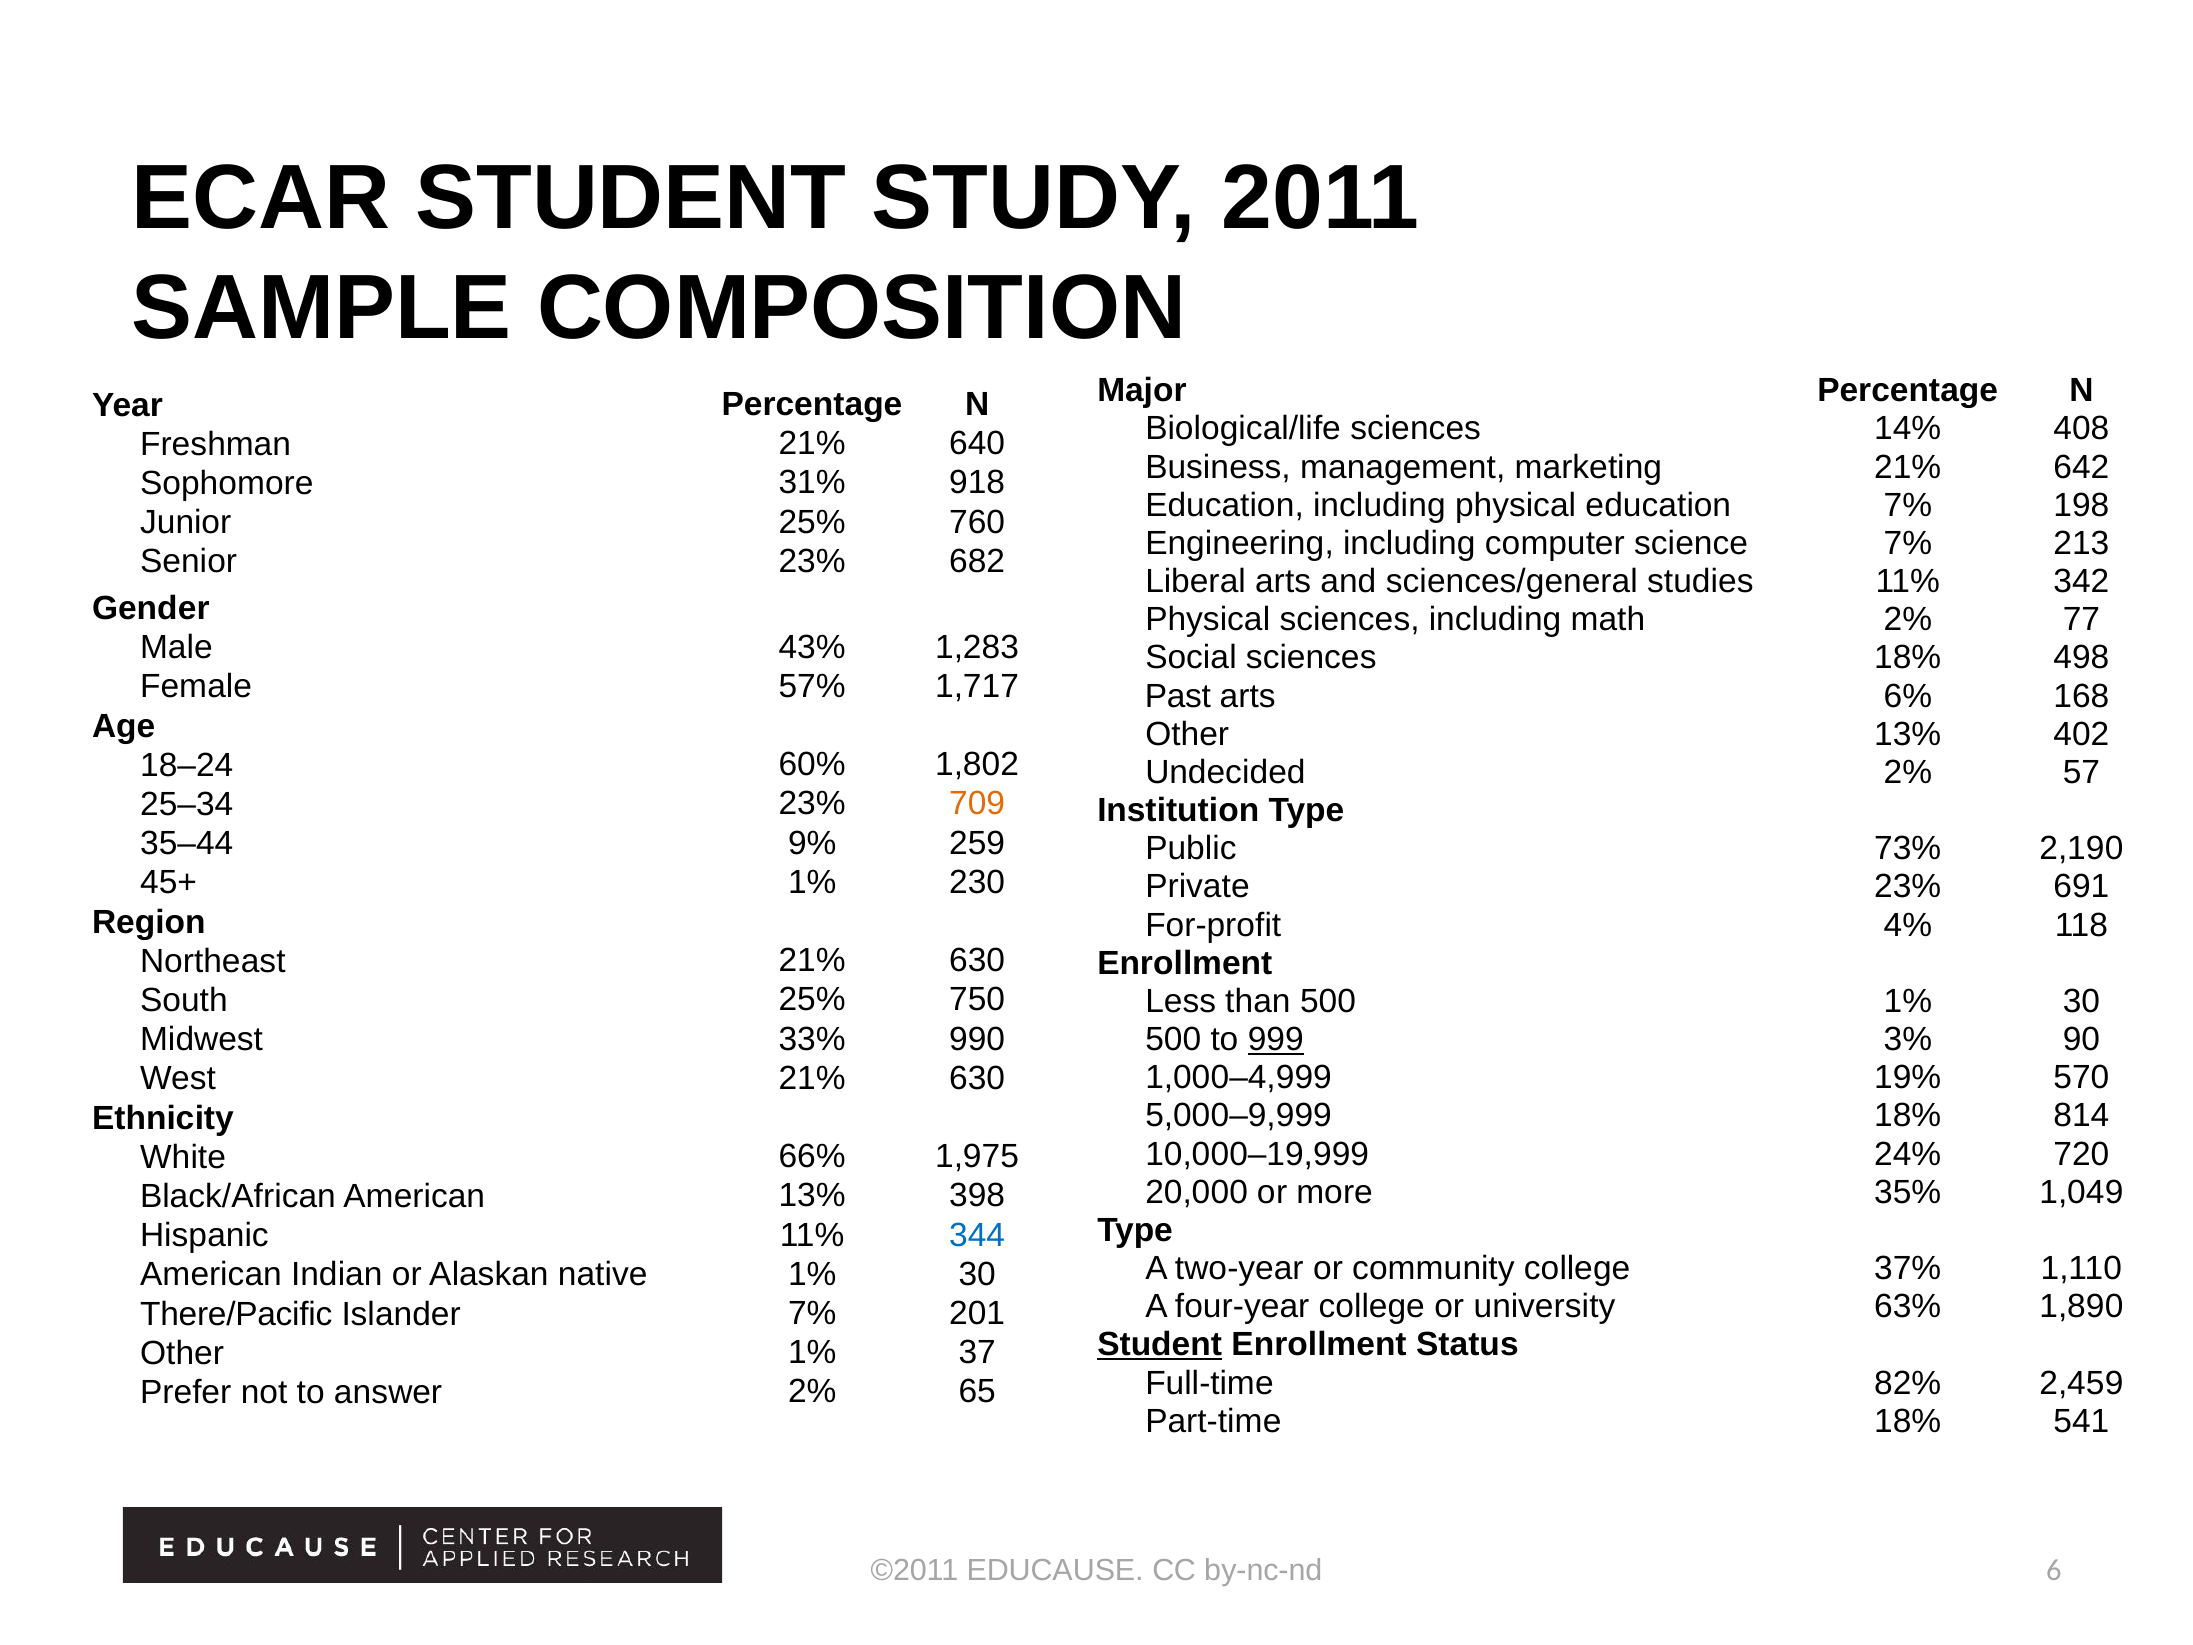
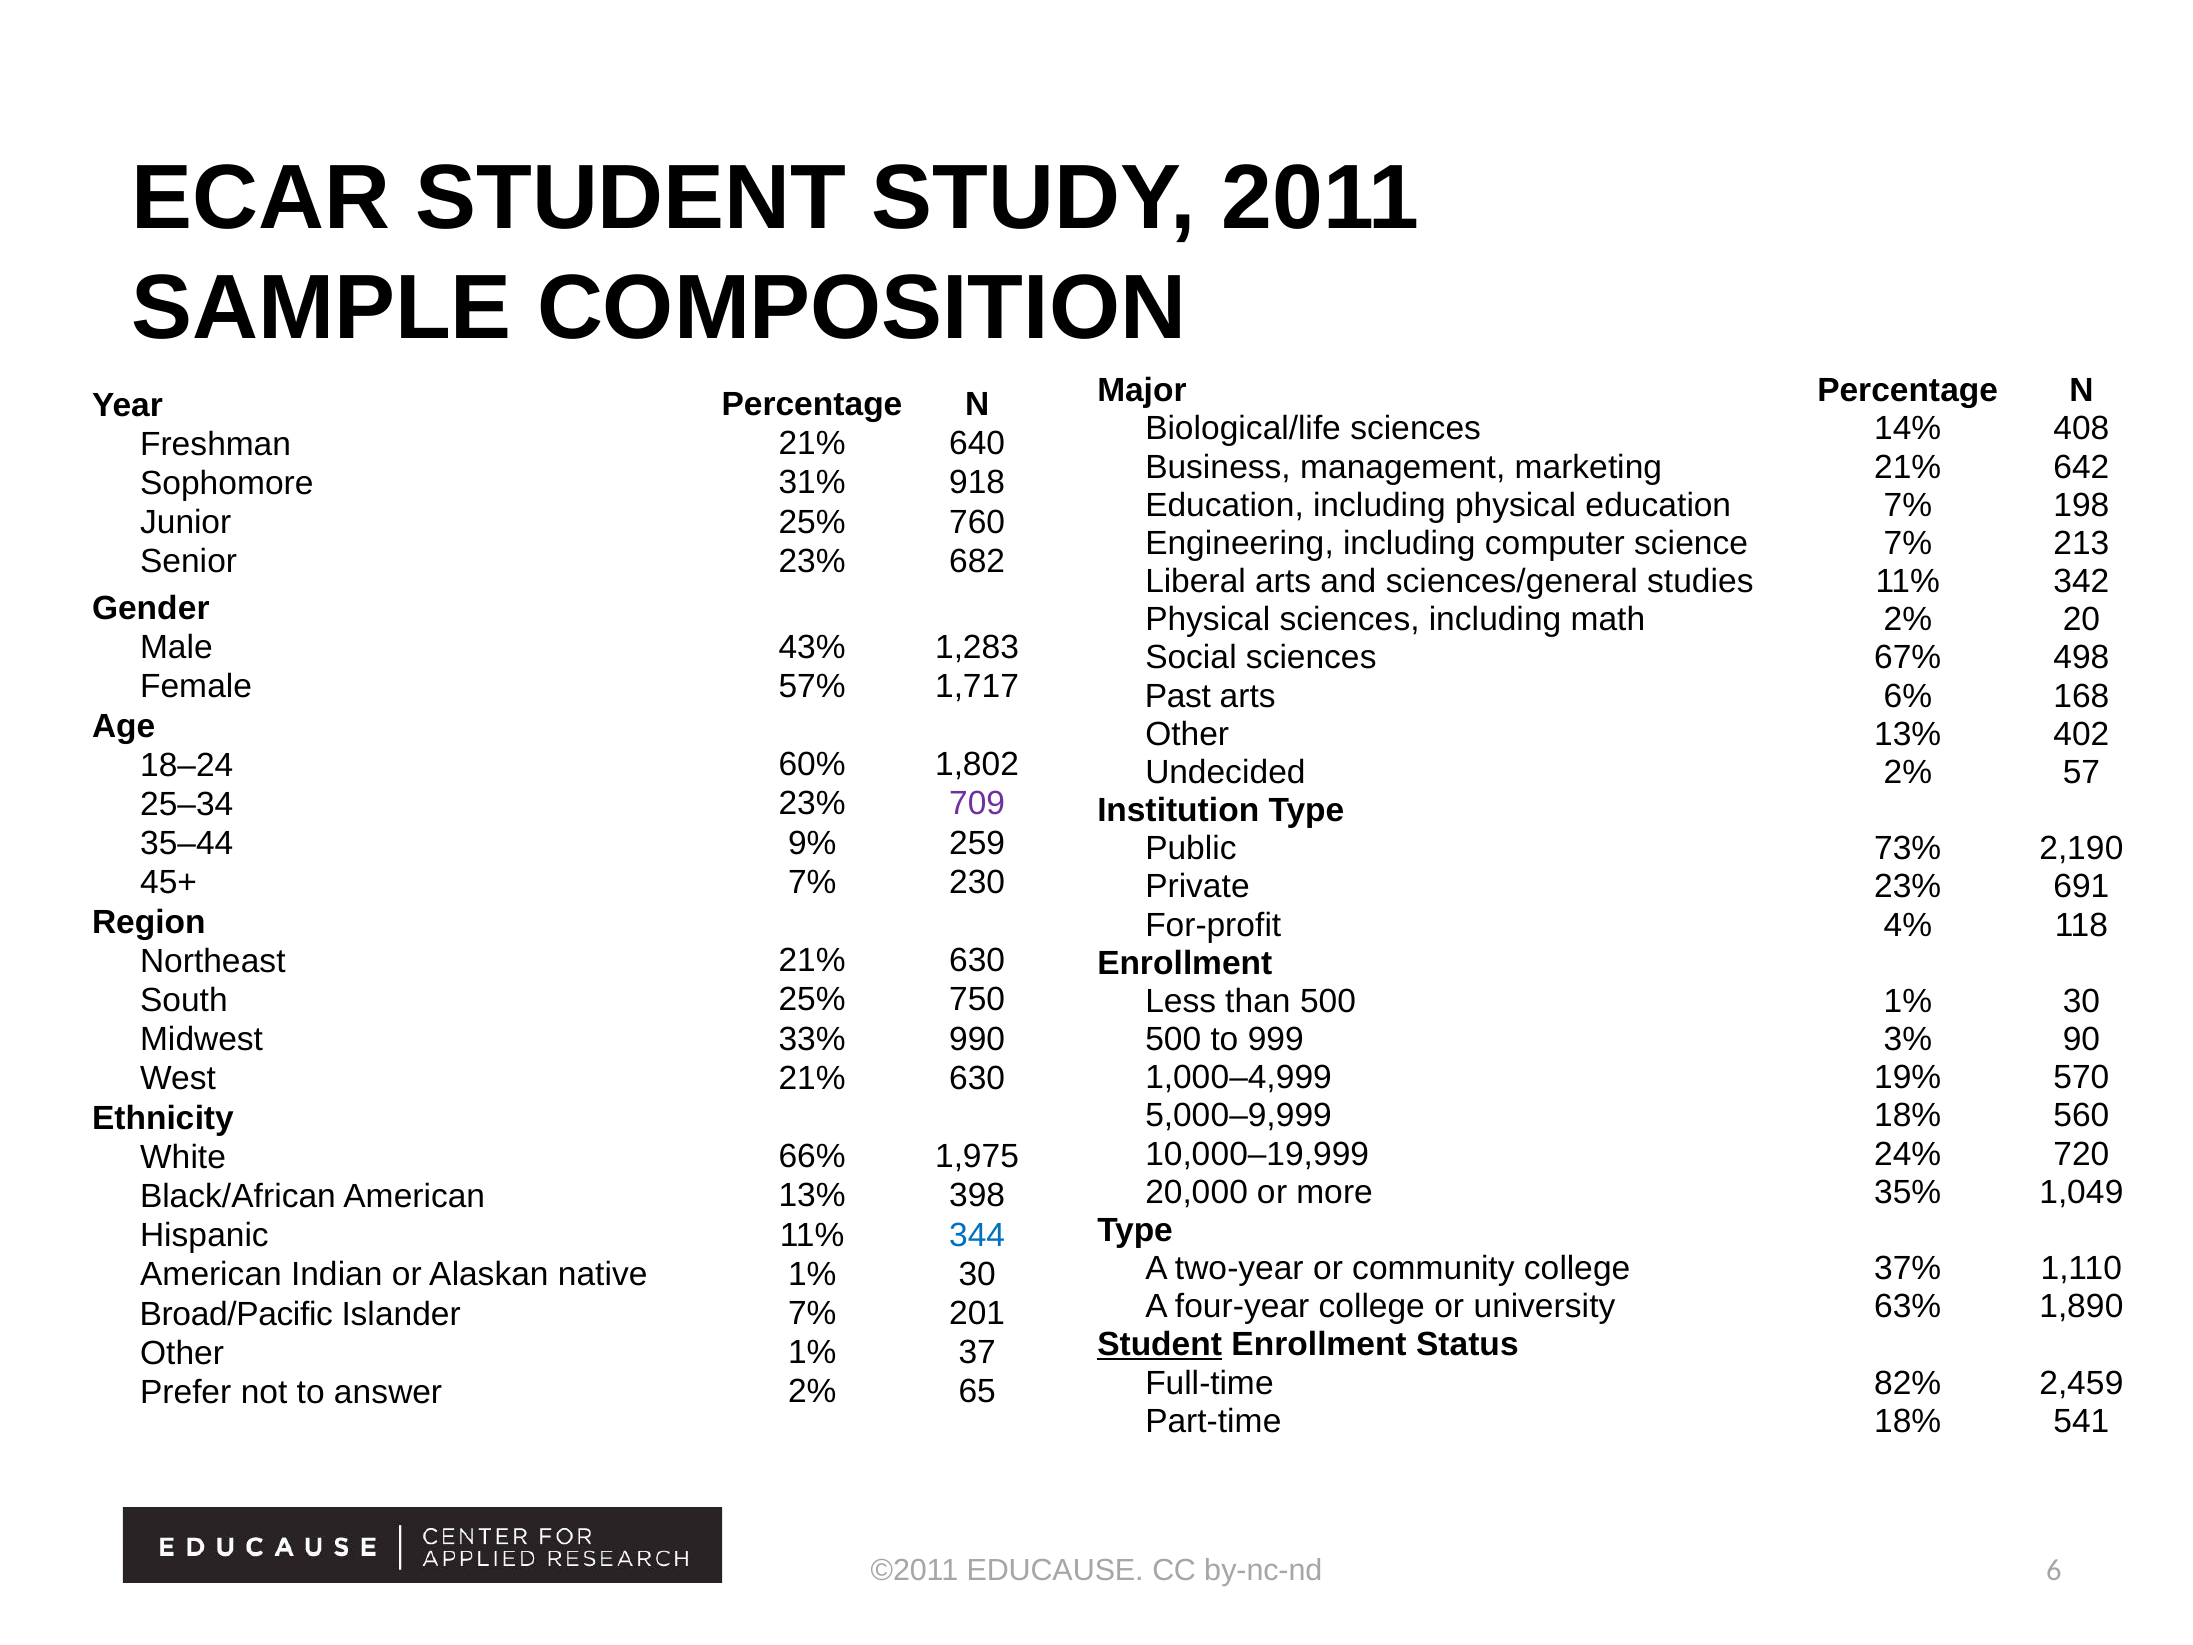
77: 77 -> 20
sciences 18%: 18% -> 67%
709 colour: orange -> purple
45+ 1%: 1% -> 7%
999 underline: present -> none
814: 814 -> 560
There/Pacific: There/Pacific -> Broad/Pacific
